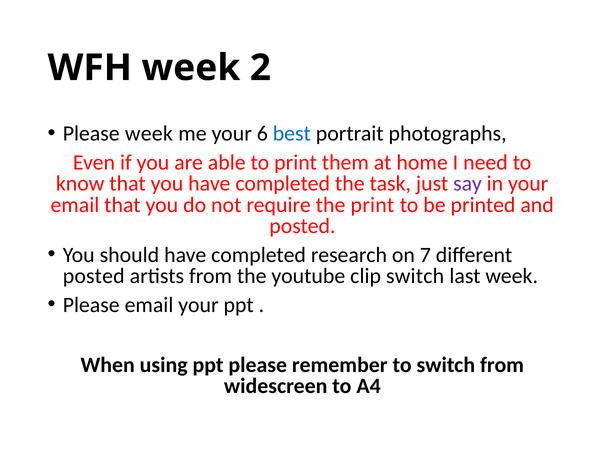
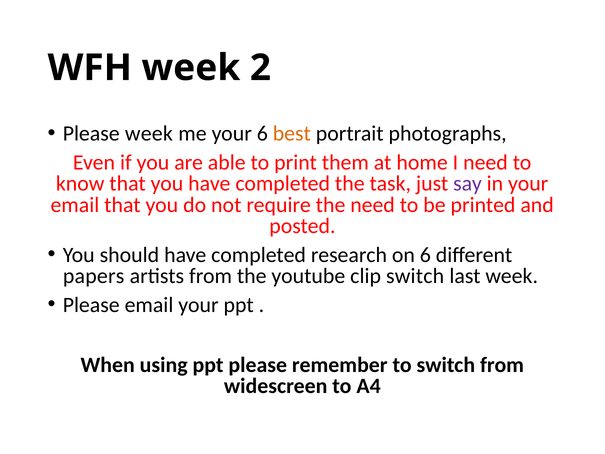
best colour: blue -> orange
the print: print -> need
on 7: 7 -> 6
posted at (94, 276): posted -> papers
